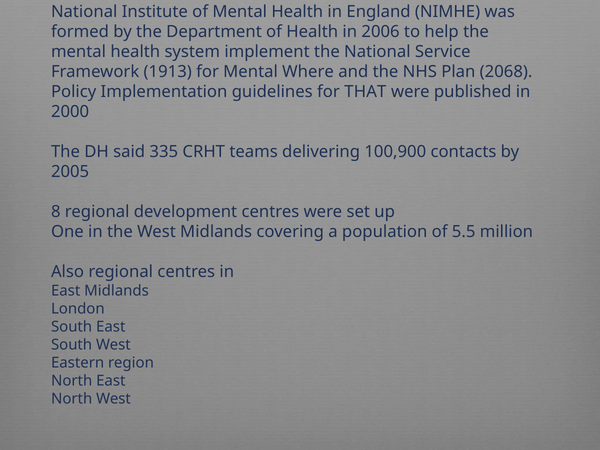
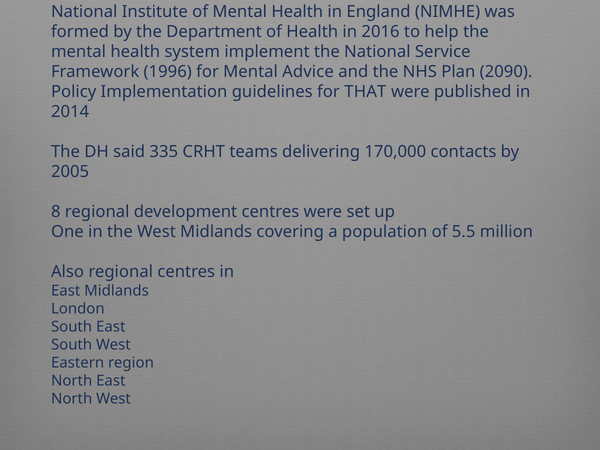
2006: 2006 -> 2016
1913: 1913 -> 1996
Where: Where -> Advice
2068: 2068 -> 2090
2000: 2000 -> 2014
100,900: 100,900 -> 170,000
